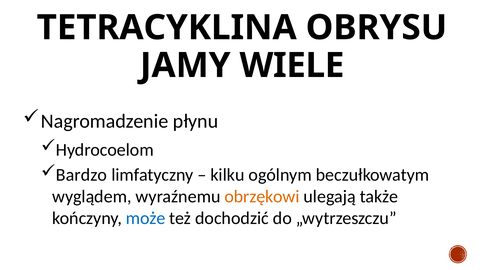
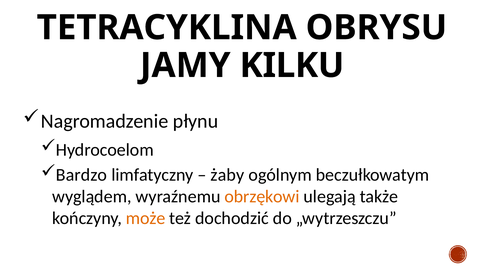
WIELE: WIELE -> KILKU
kilku: kilku -> żaby
może colour: blue -> orange
